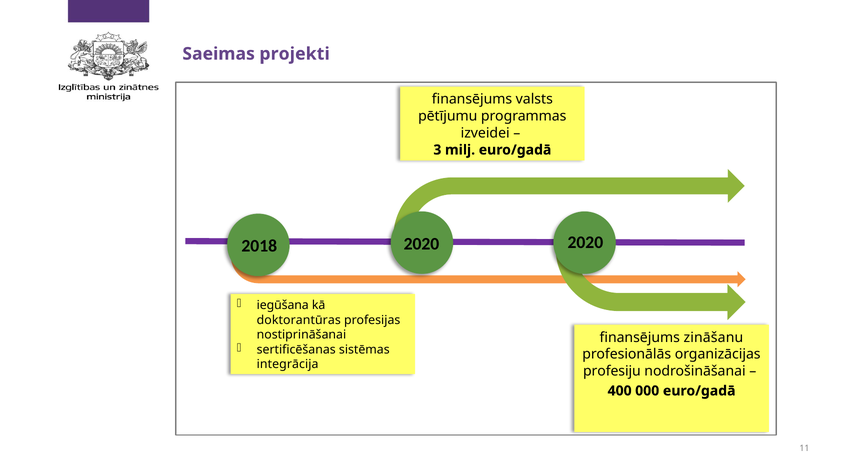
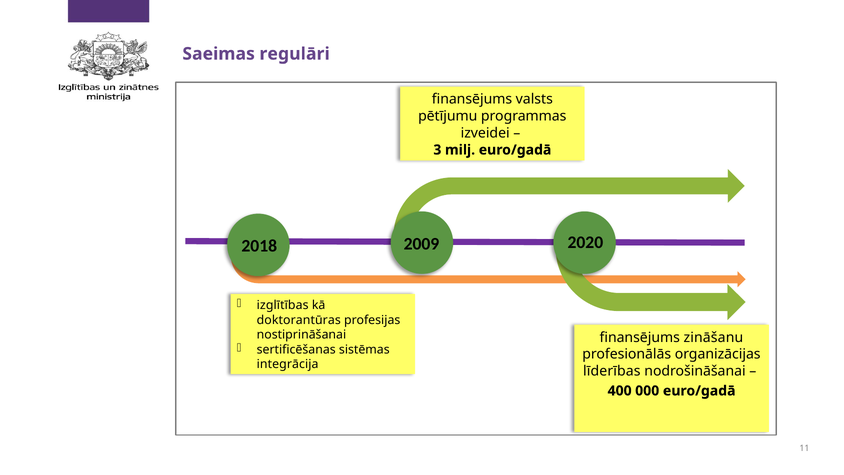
projekti: projekti -> regulāri
2020 at (421, 244): 2020 -> 2009
iegūšana: iegūšana -> izglītības
profesiju: profesiju -> līderības
